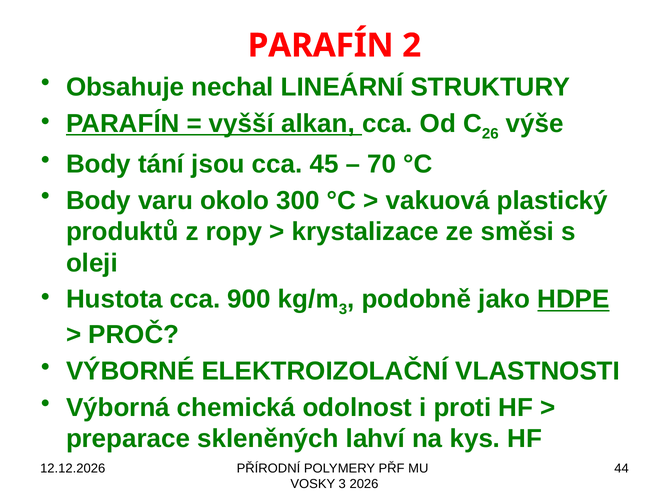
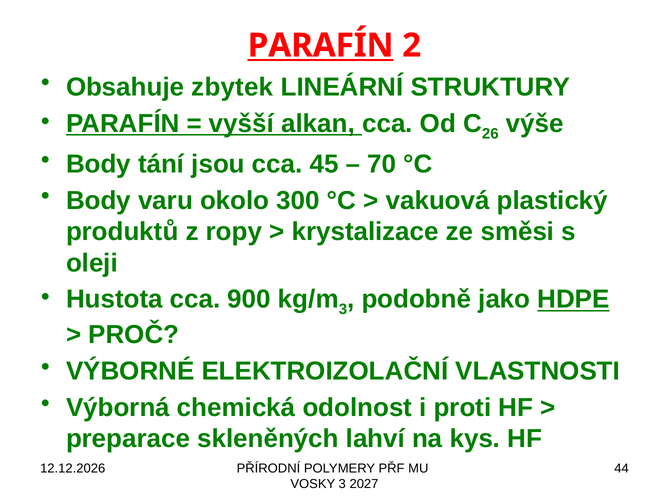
PARAFÍN at (321, 46) underline: none -> present
nechal: nechal -> zbytek
2026: 2026 -> 2027
